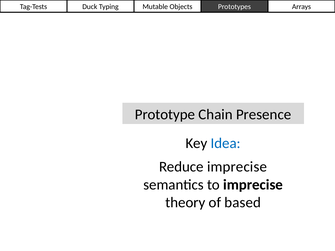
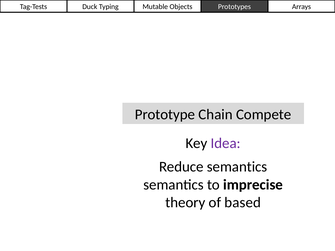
Presence: Presence -> Compete
Idea colour: blue -> purple
Reduce imprecise: imprecise -> semantics
